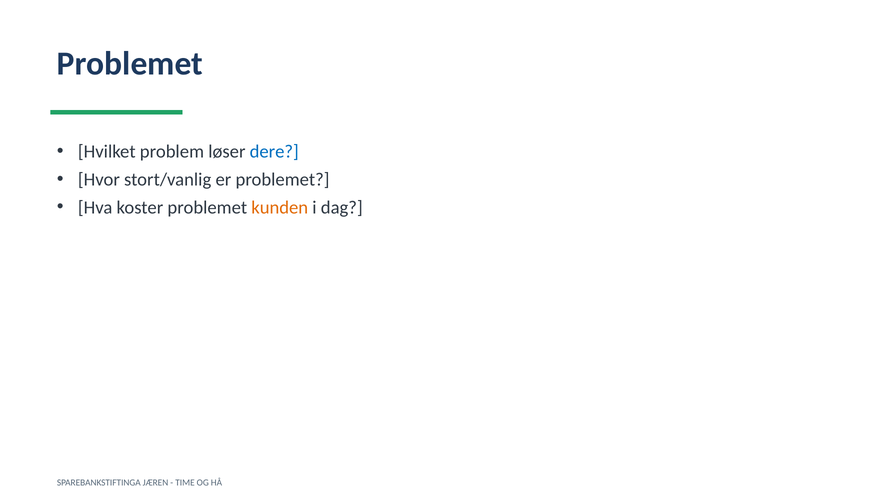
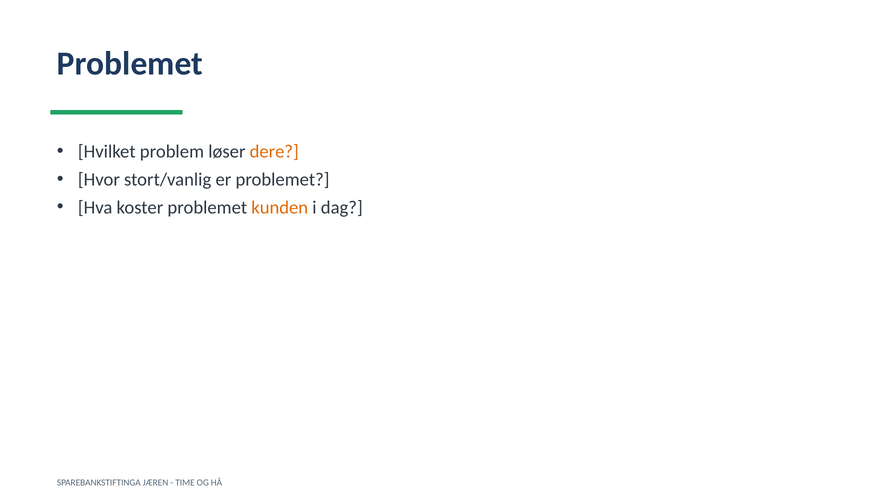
dere colour: blue -> orange
